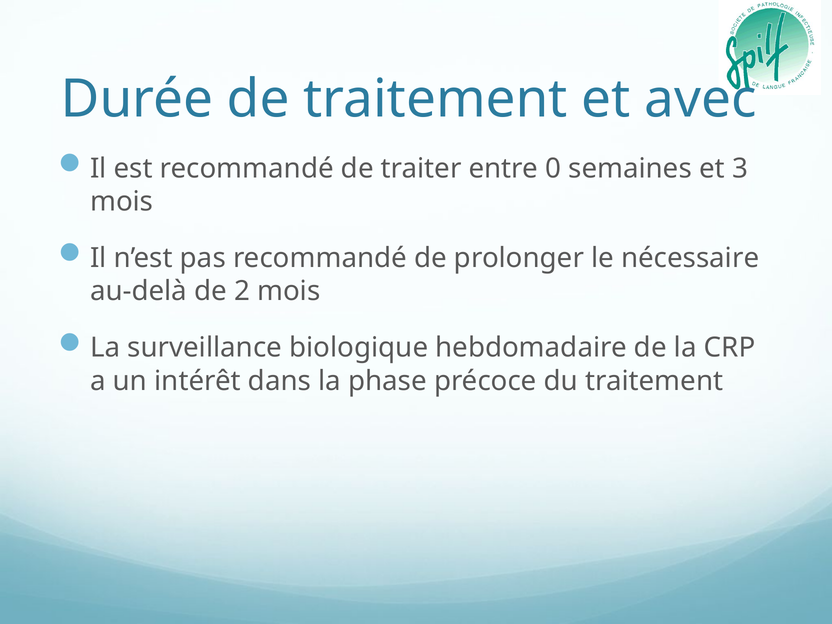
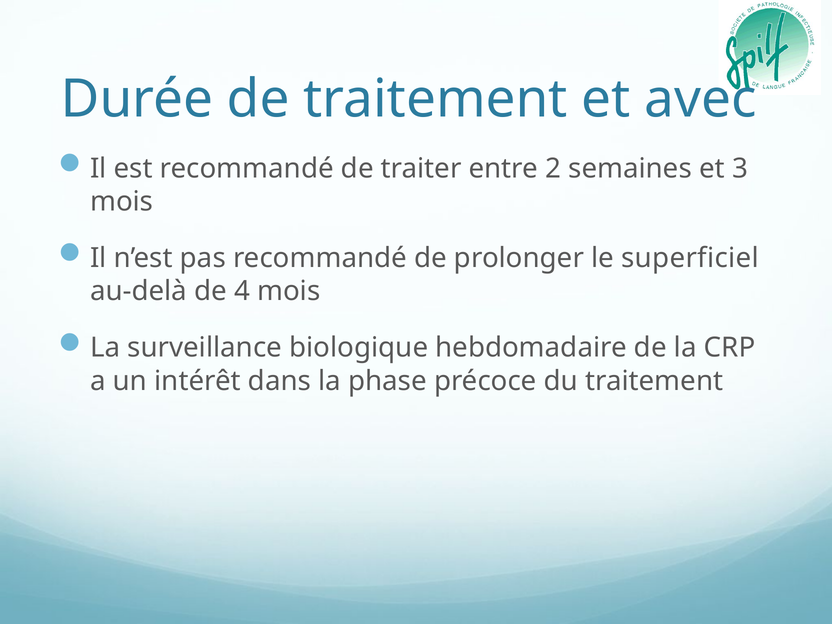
0: 0 -> 2
nécessaire: nécessaire -> superficiel
2: 2 -> 4
